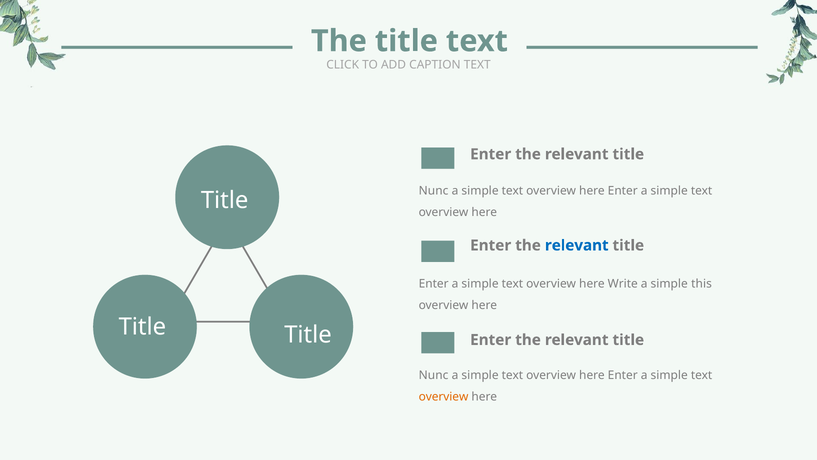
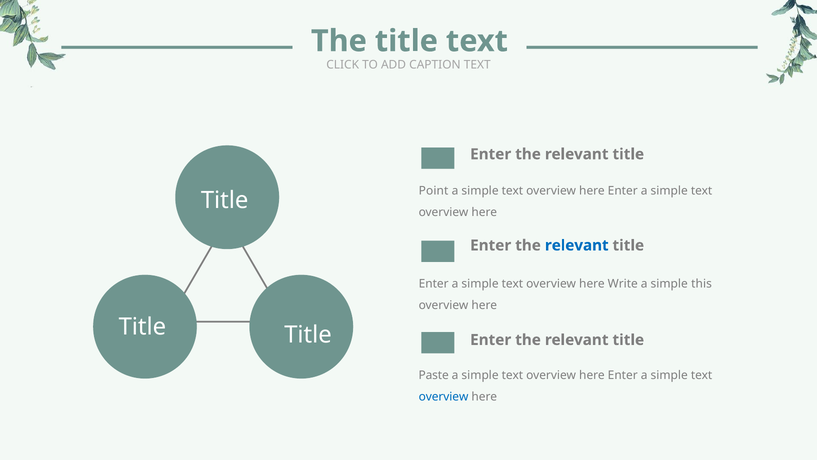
Nunc at (434, 191): Nunc -> Point
Nunc at (434, 375): Nunc -> Paste
overview at (444, 397) colour: orange -> blue
